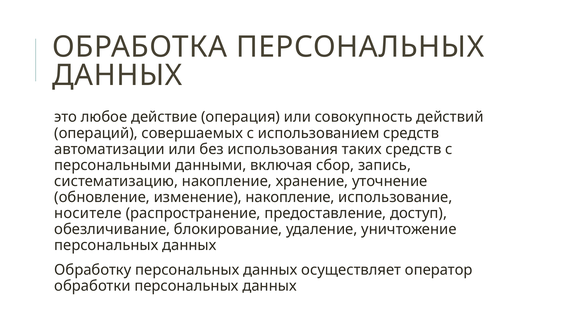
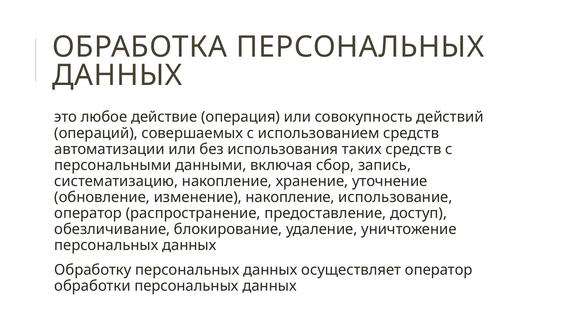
носителе at (88, 213): носителе -> оператор
